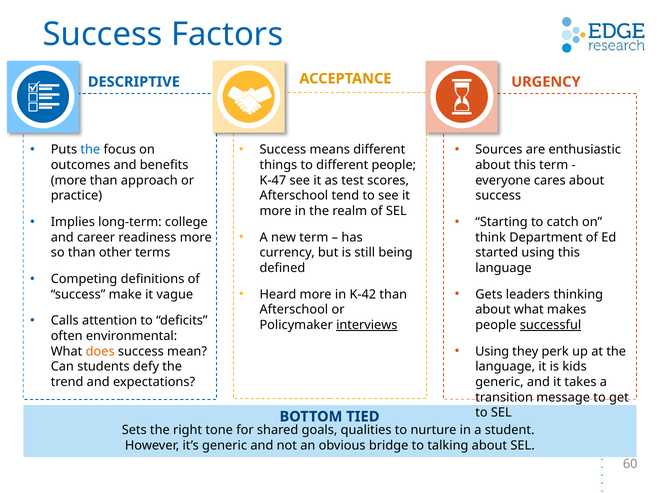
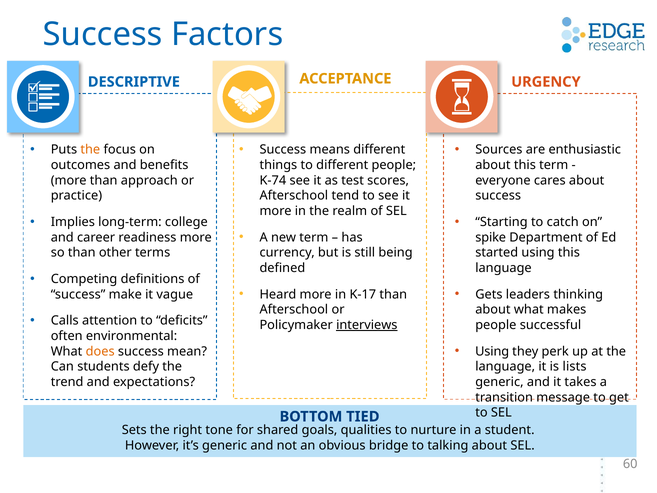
the at (90, 150) colour: blue -> orange
K-47: K-47 -> K-74
think: think -> spike
K-42: K-42 -> K-17
successful underline: present -> none
kids: kids -> lists
